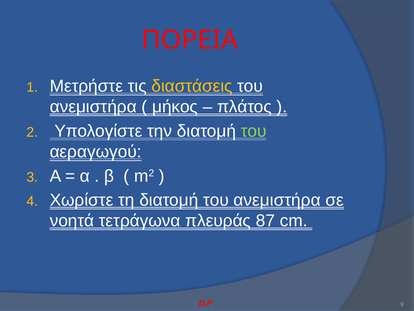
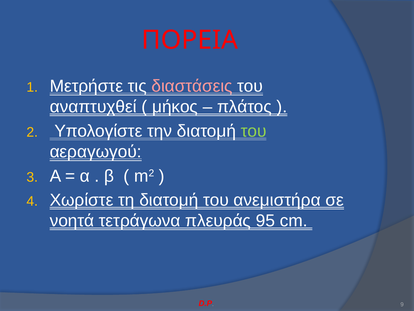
διαστάσεις colour: yellow -> pink
ανεμιστήρα at (93, 107): ανεμιστήρα -> αναπτυχθεί
87: 87 -> 95
